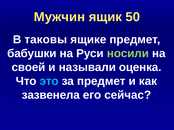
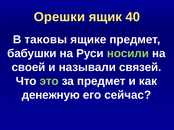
Мужчин: Мужчин -> Орешки
50: 50 -> 40
оценка: оценка -> связей
это colour: light blue -> light green
зазвенела: зазвенела -> денежную
